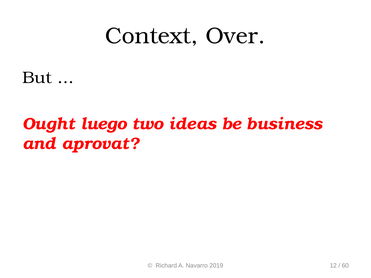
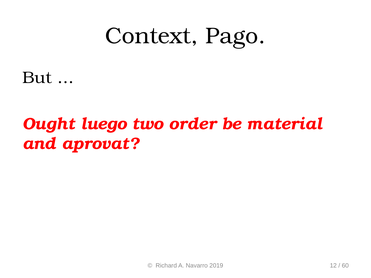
Over: Over -> Pago
ideas: ideas -> order
business: business -> material
